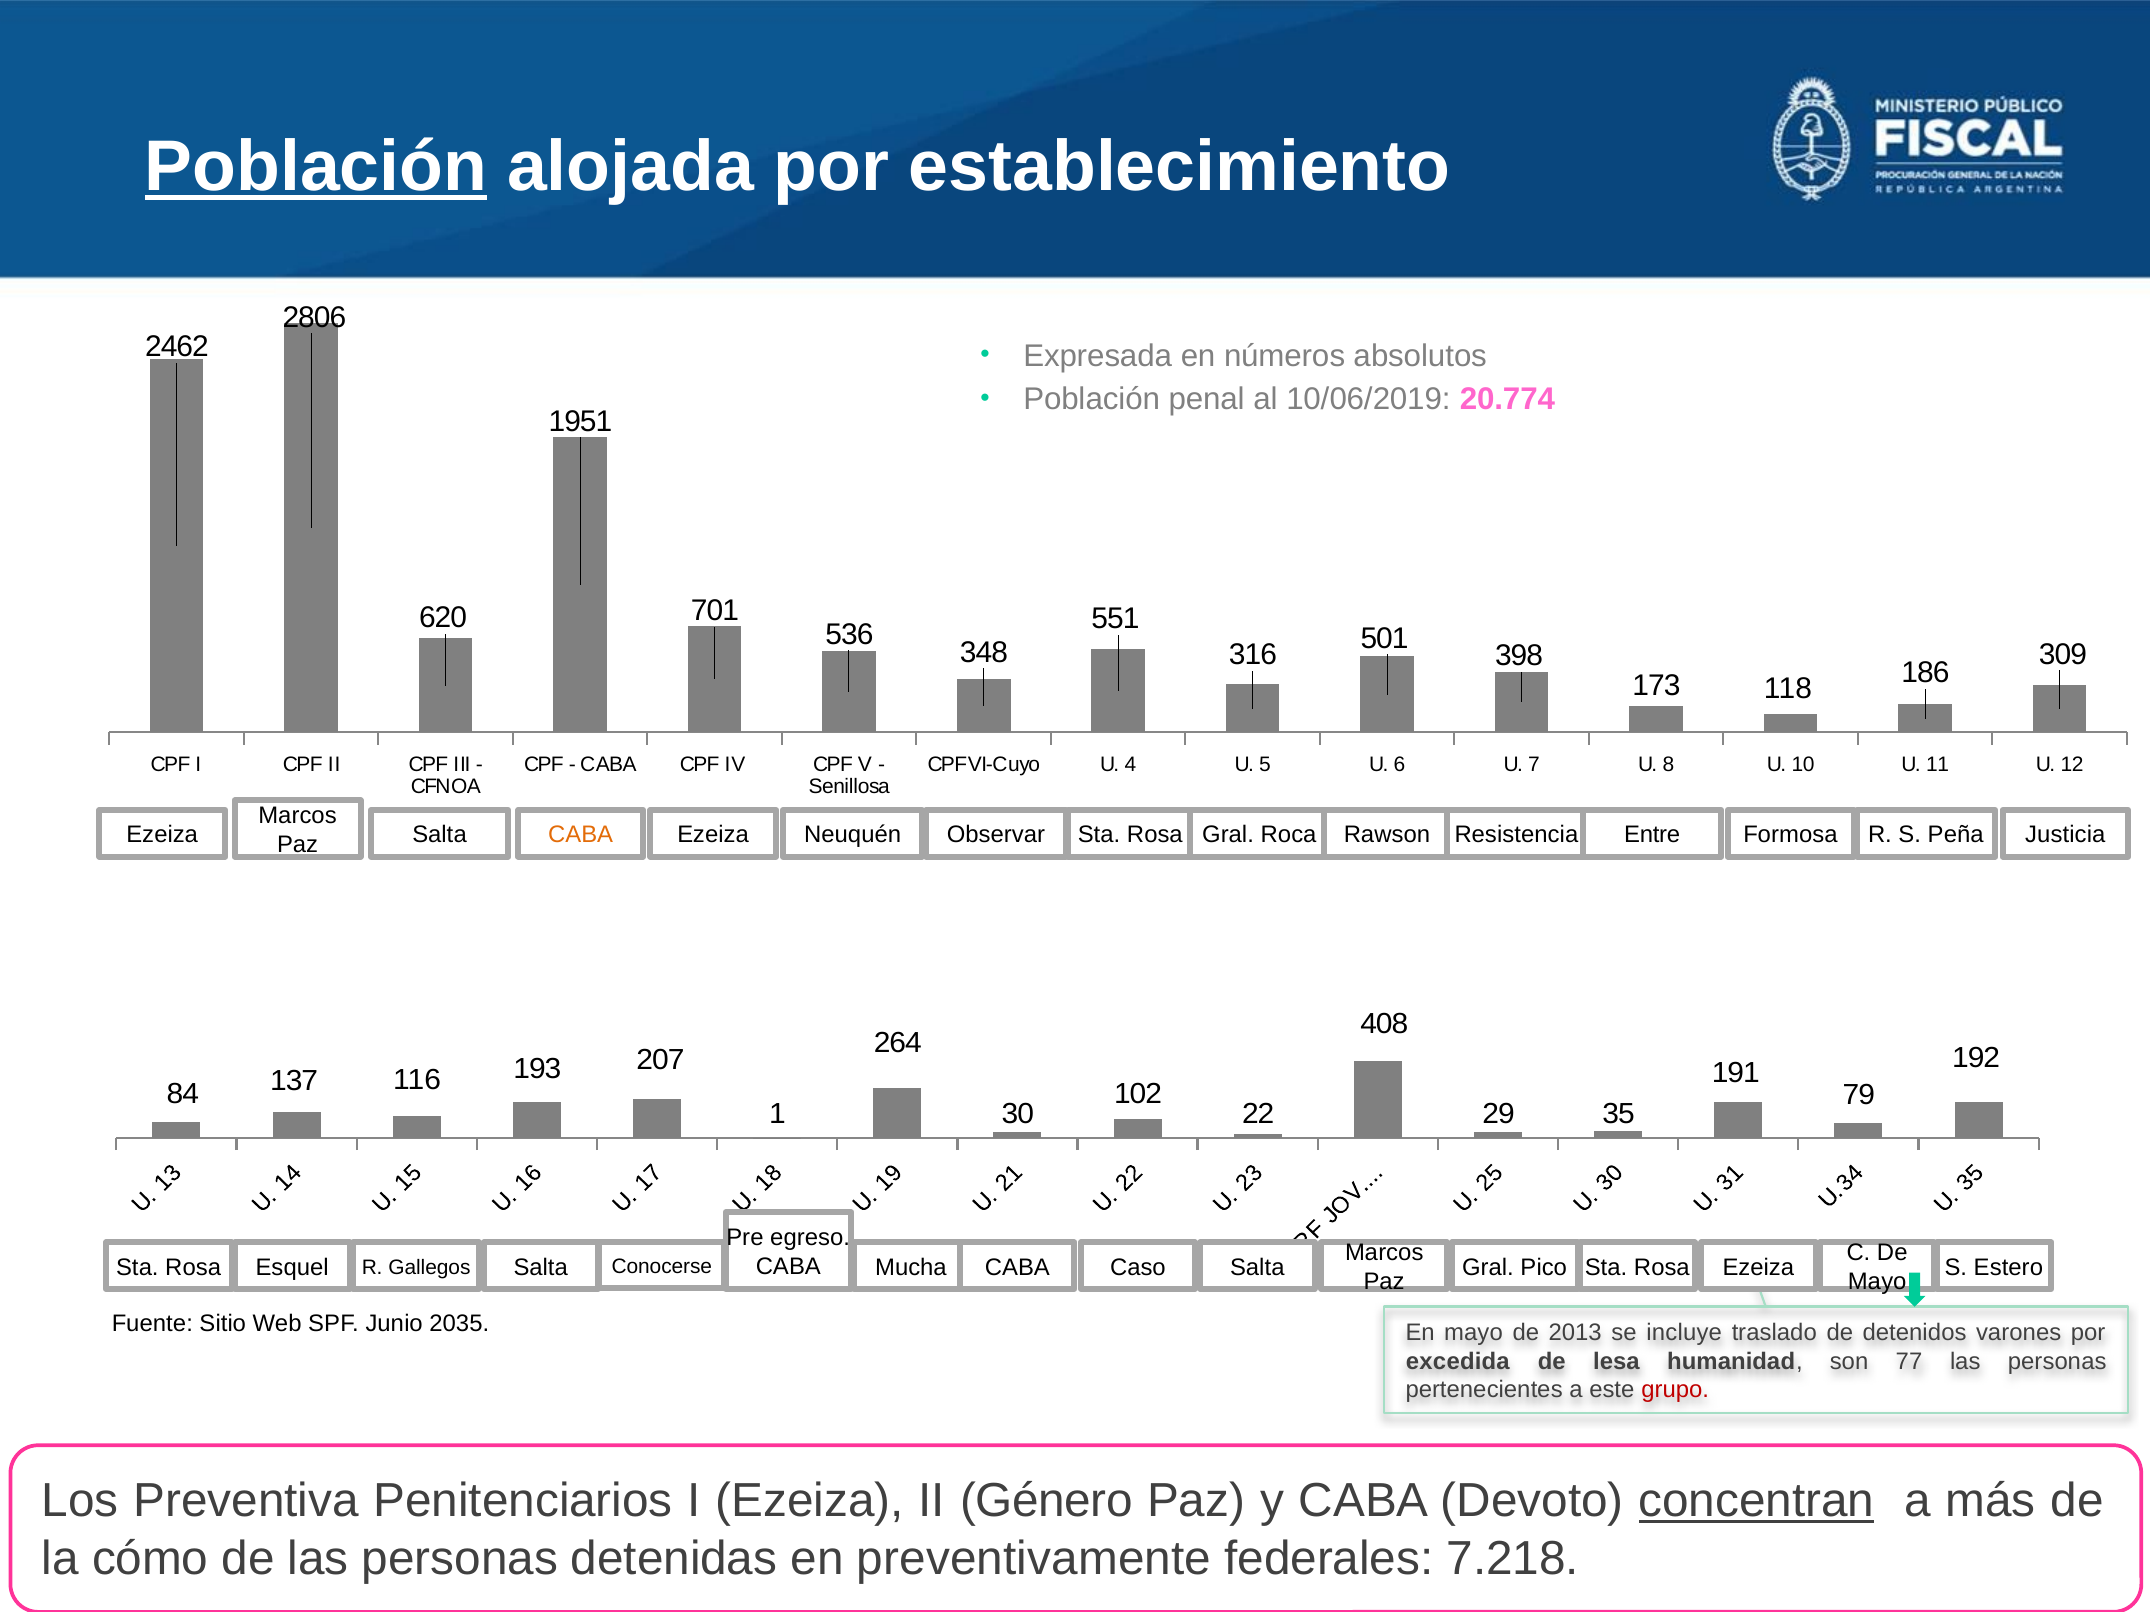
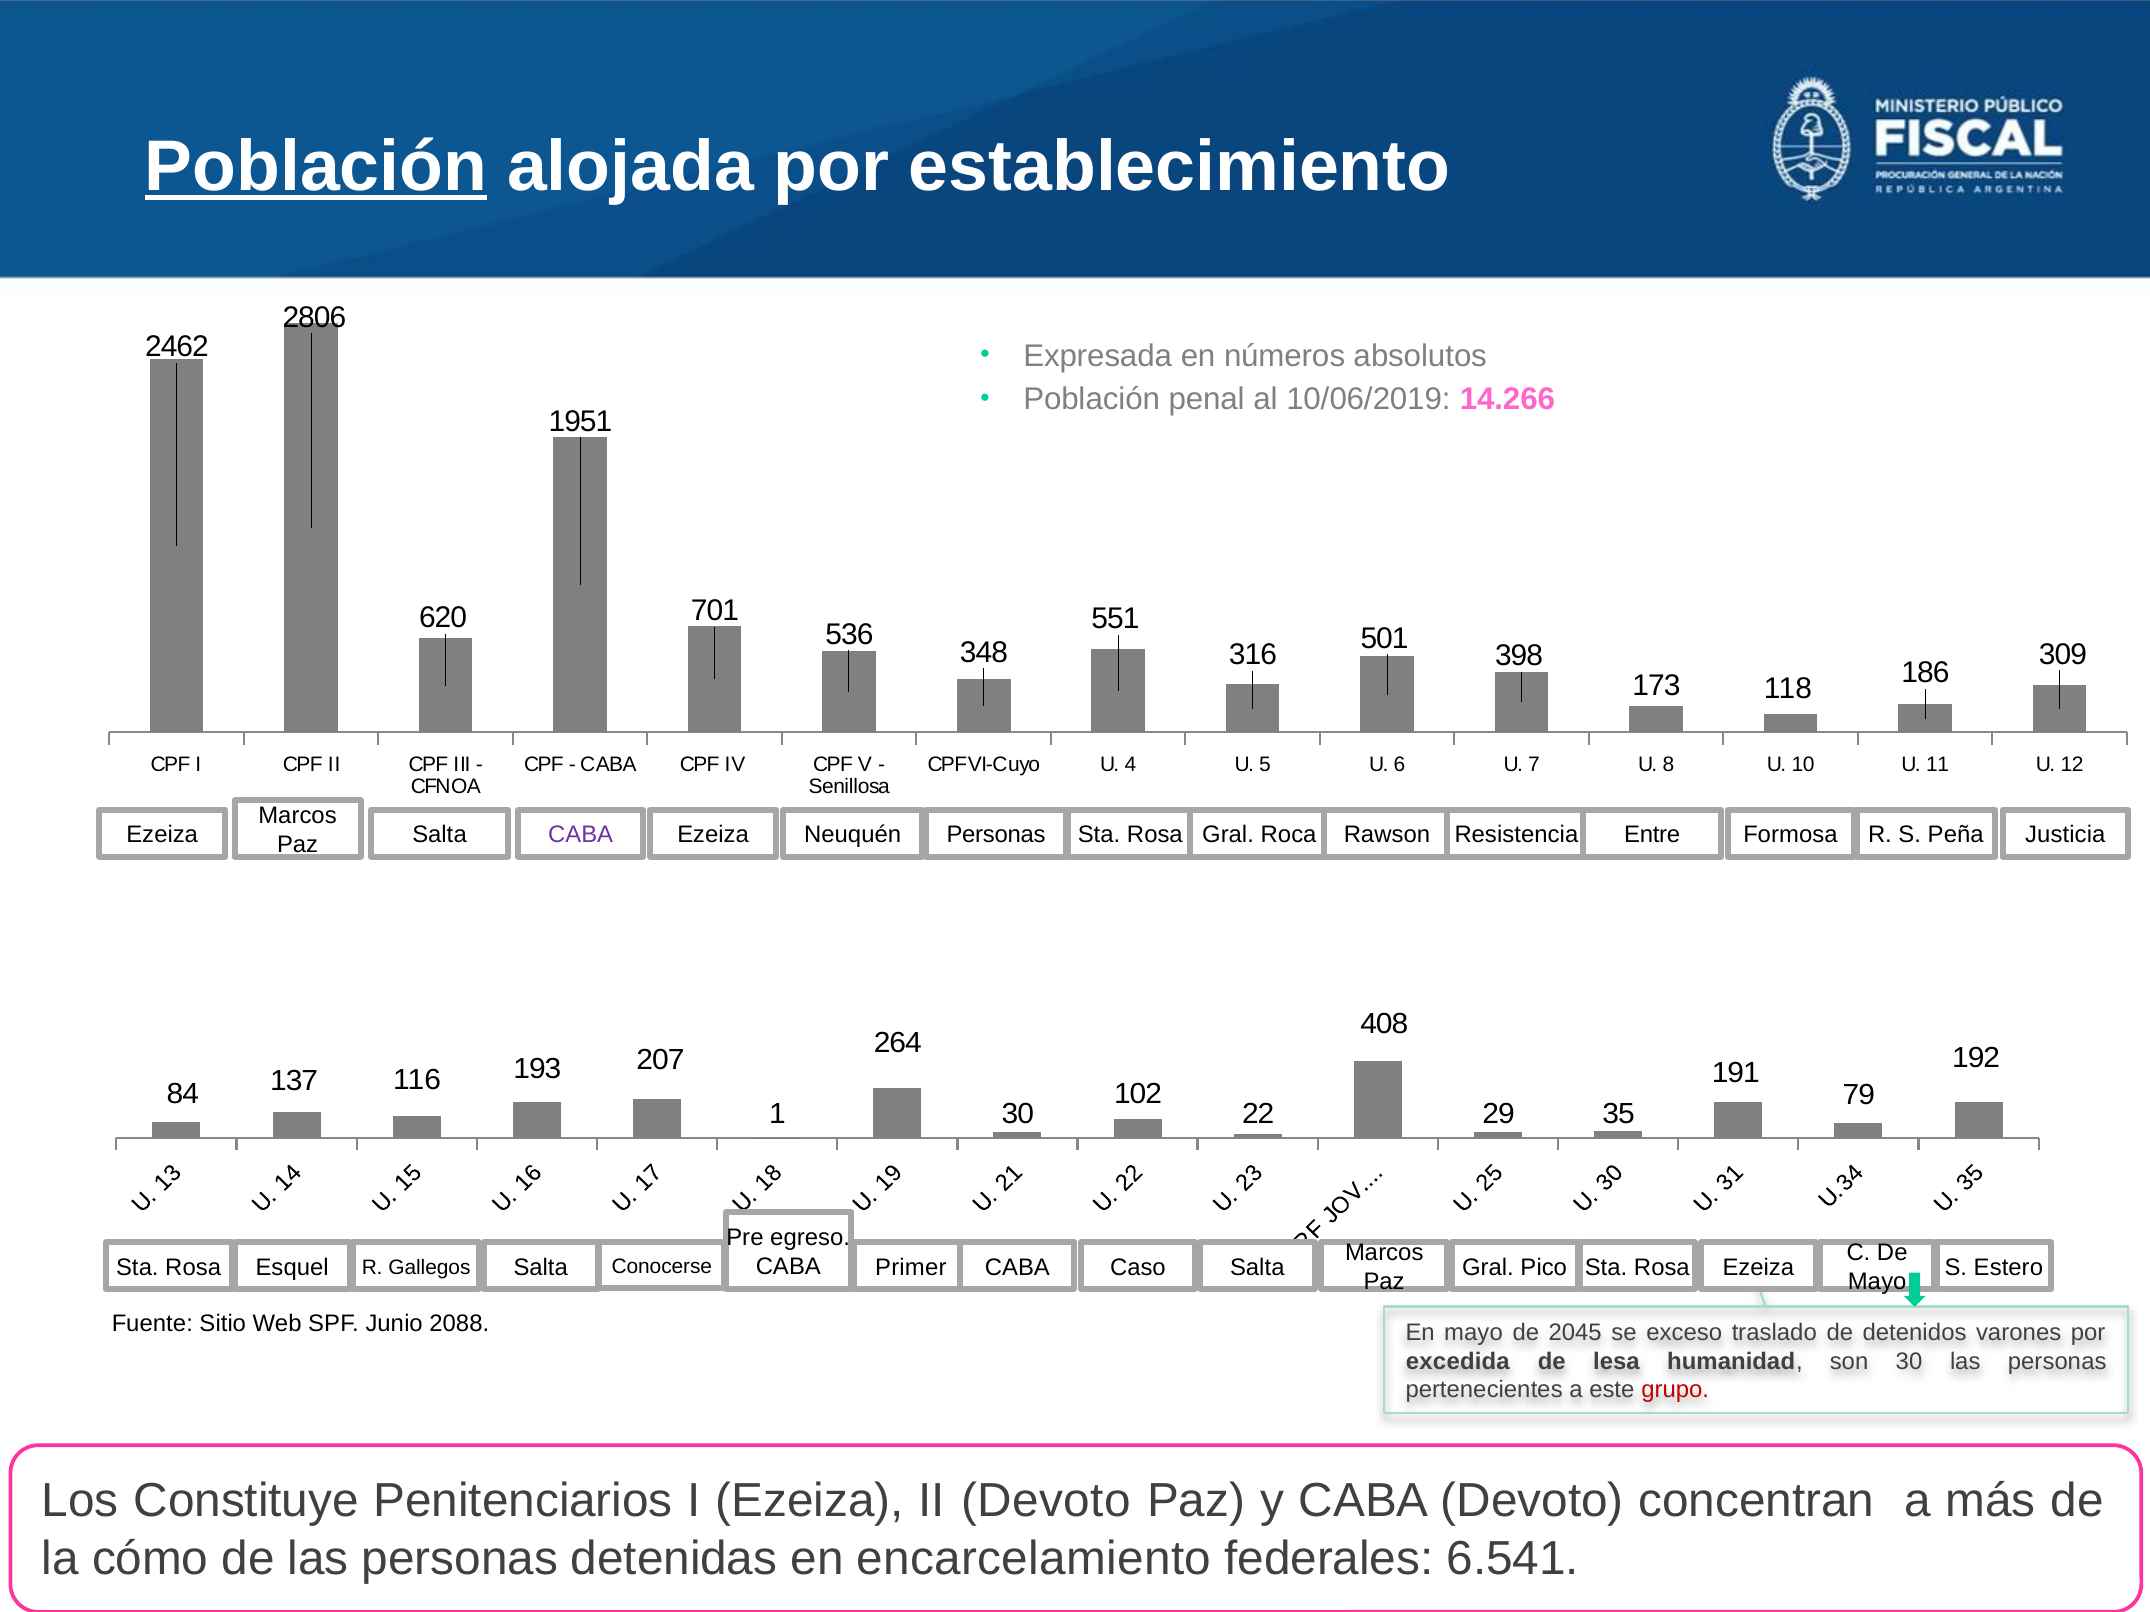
20.774: 20.774 -> 14.266
CABA at (581, 835) colour: orange -> purple
Ezeiza Observar: Observar -> Personas
Mucha: Mucha -> Primer
2035: 2035 -> 2088
2013: 2013 -> 2045
incluye: incluye -> exceso
son 77: 77 -> 30
Preventiva: Preventiva -> Constituye
II Género: Género -> Devoto
concentran underline: present -> none
preventivamente: preventivamente -> encarcelamiento
7.218: 7.218 -> 6.541
